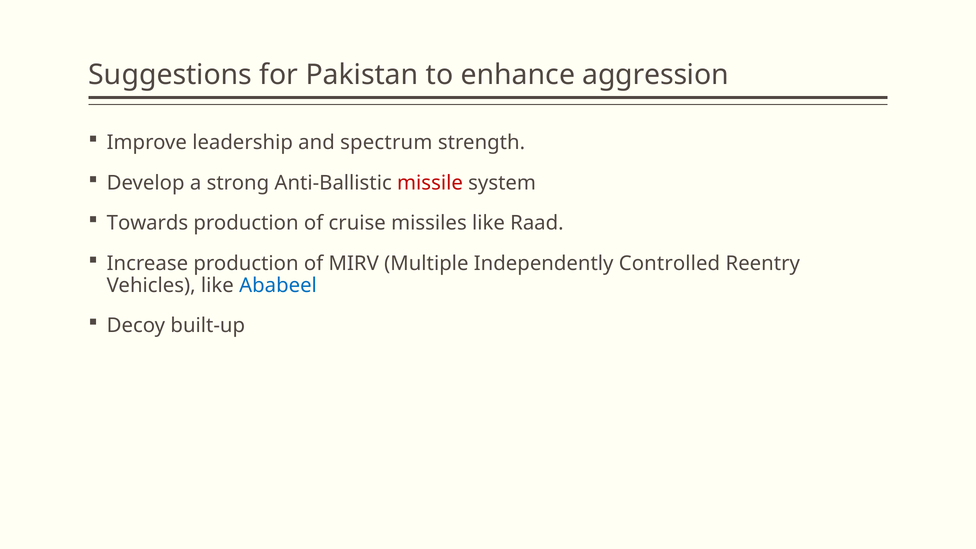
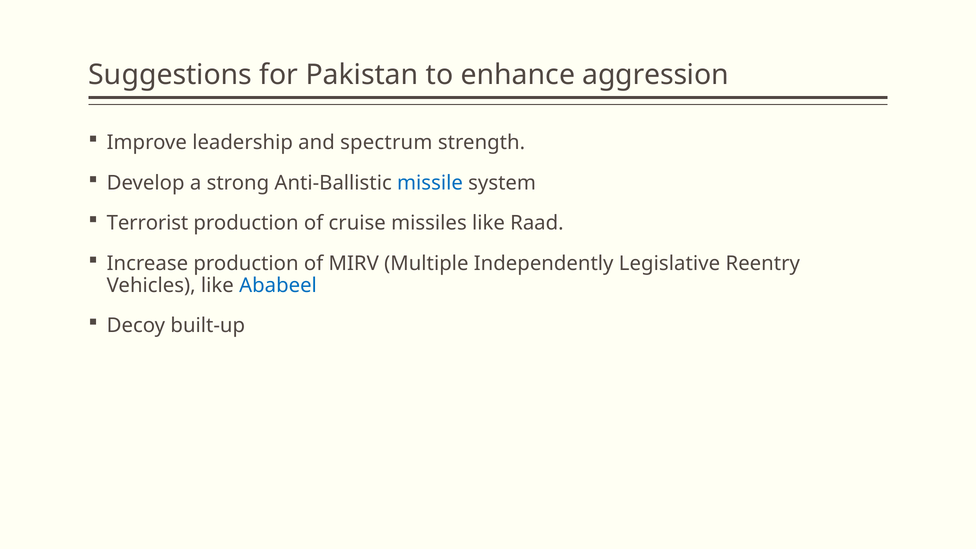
missile colour: red -> blue
Towards: Towards -> Terrorist
Controlled: Controlled -> Legislative
